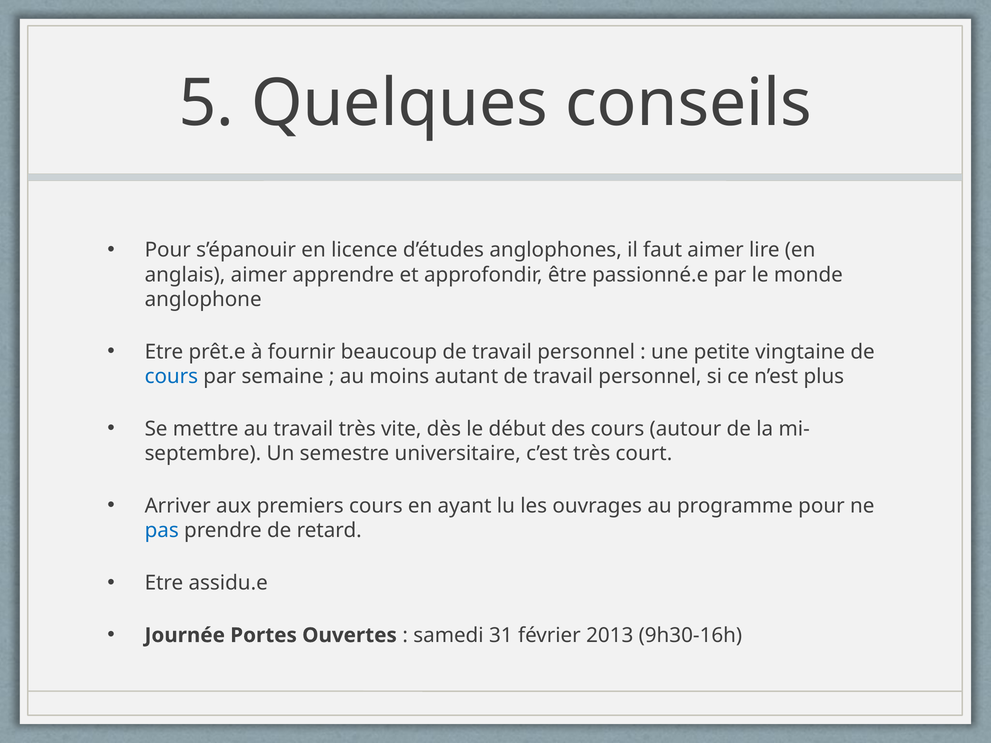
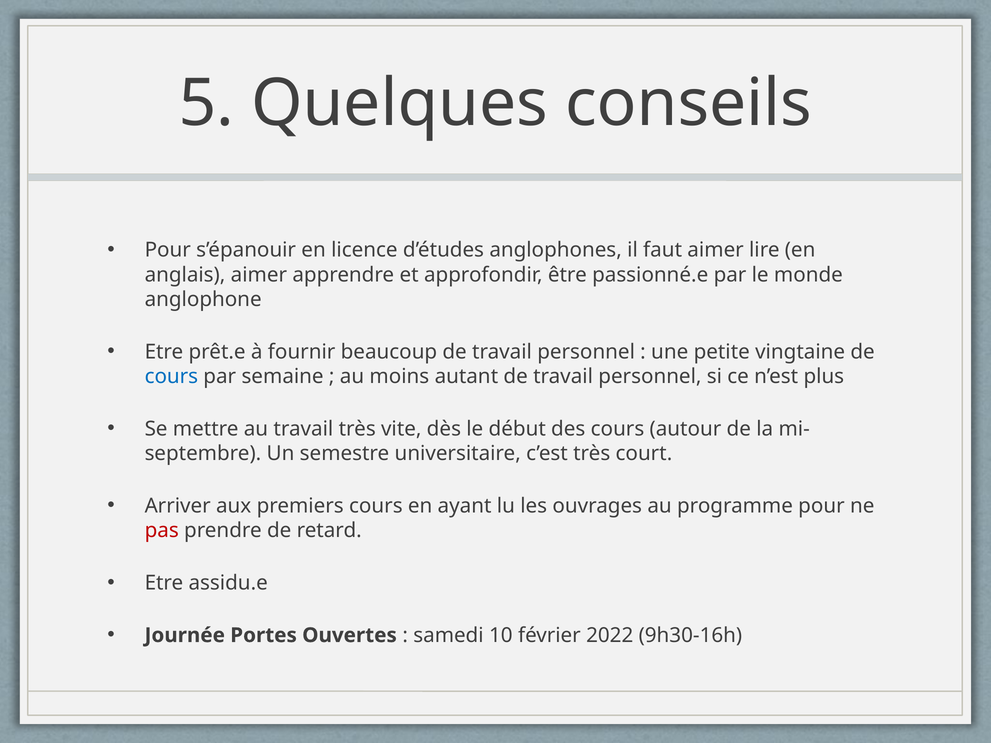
pas colour: blue -> red
31: 31 -> 10
2013: 2013 -> 2022
